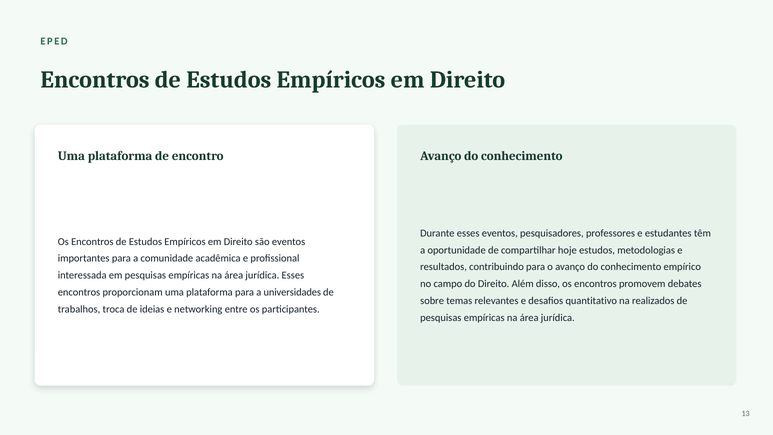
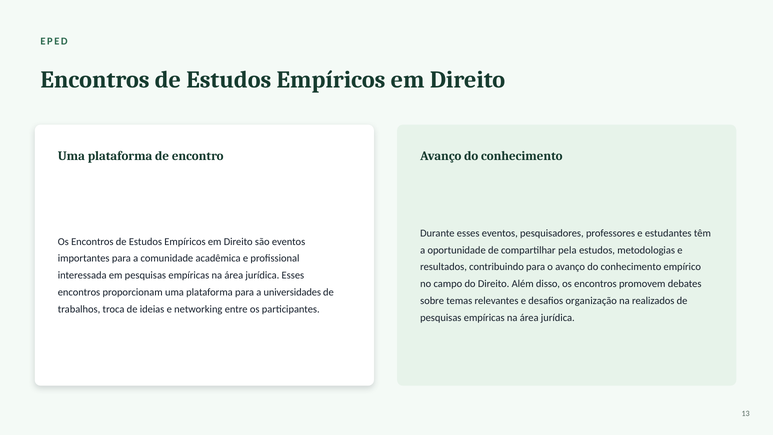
hoje: hoje -> pela
quantitativo: quantitativo -> organização
